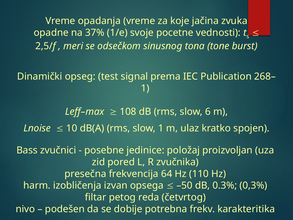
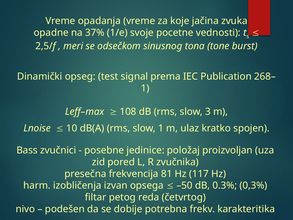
6: 6 -> 3
64: 64 -> 81
110: 110 -> 117
